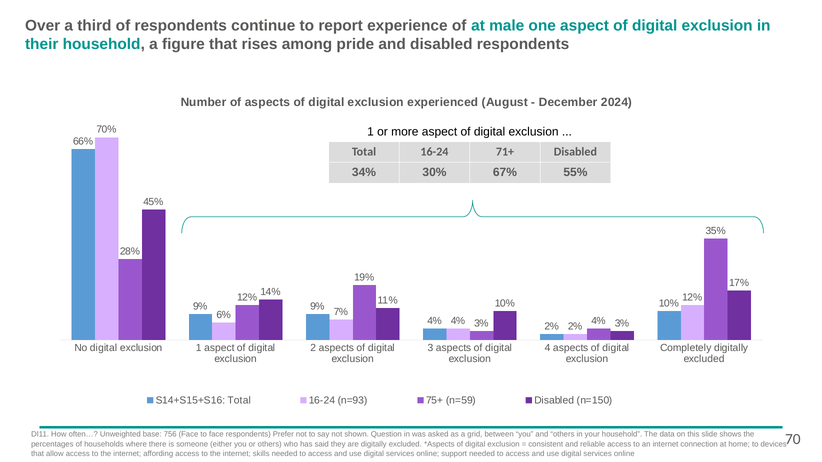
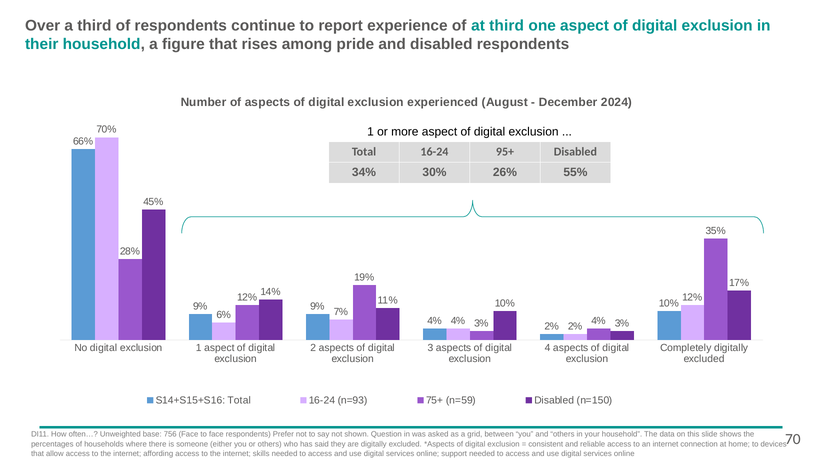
at male: male -> third
71+: 71+ -> 95+
67%: 67% -> 26%
